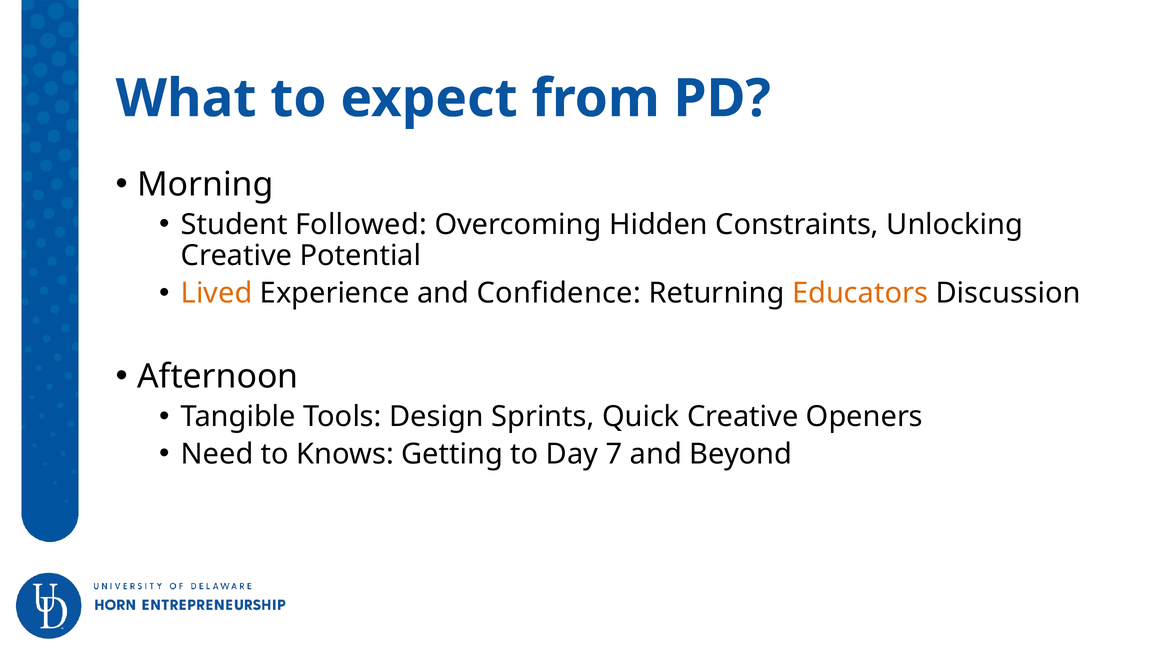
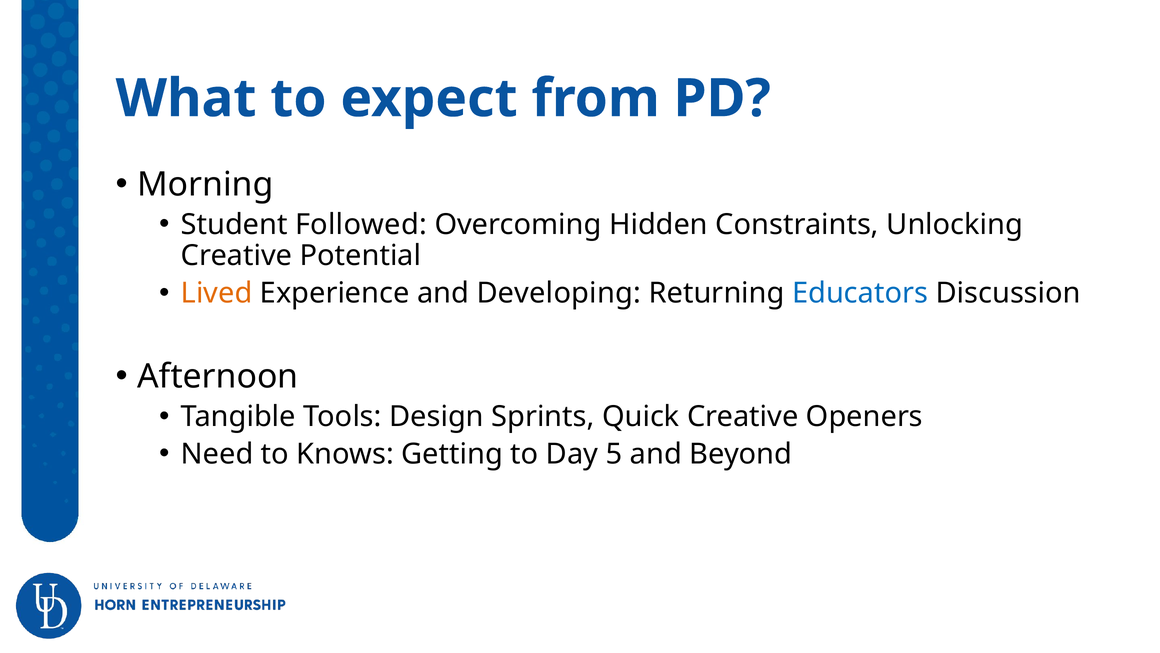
Confidence: Confidence -> Developing
Educators colour: orange -> blue
7: 7 -> 5
